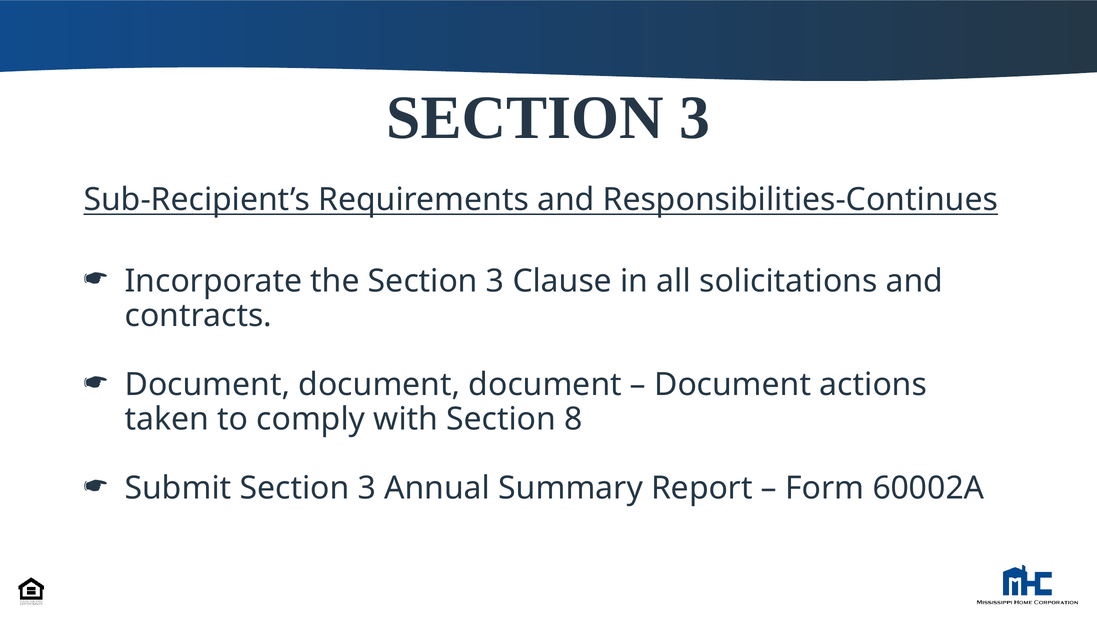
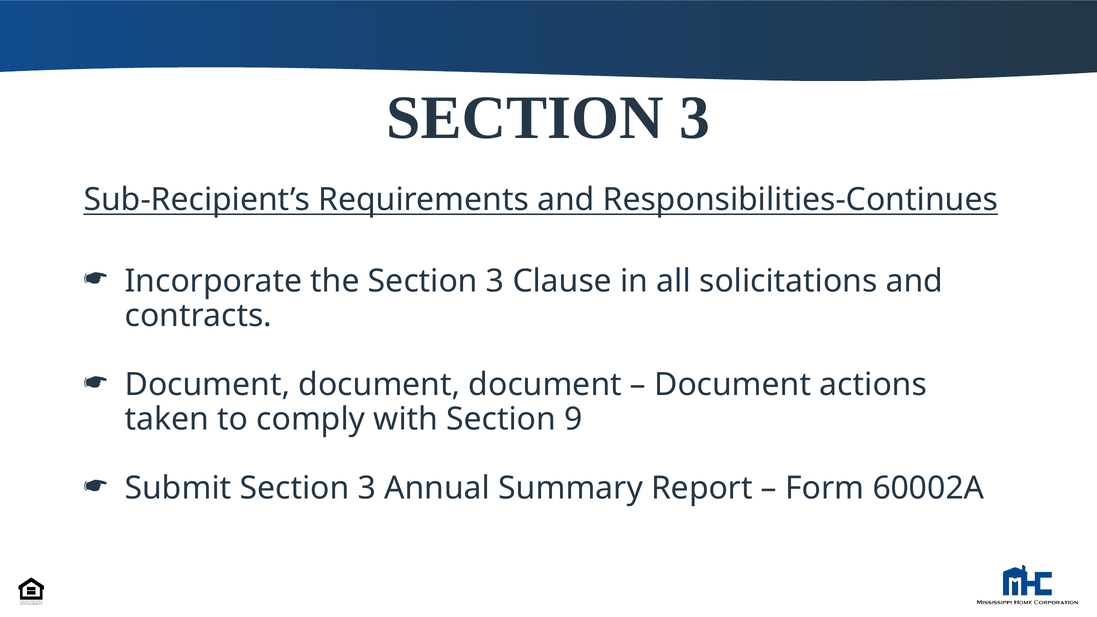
8: 8 -> 9
